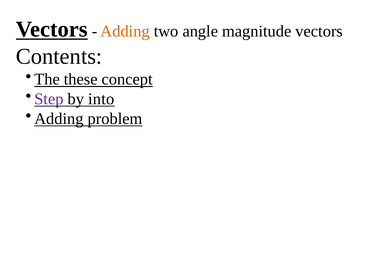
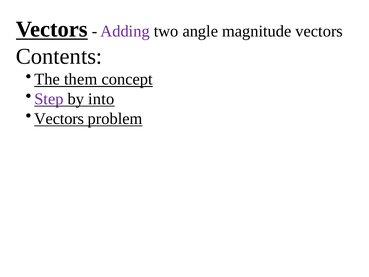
Adding at (125, 31) colour: orange -> purple
these: these -> them
Adding at (59, 119): Adding -> Vectors
